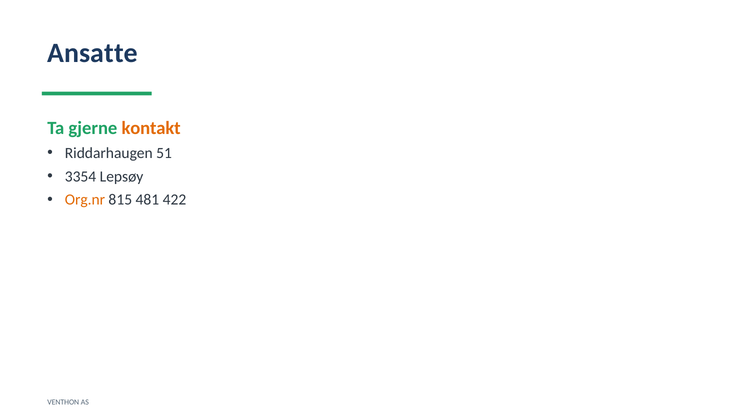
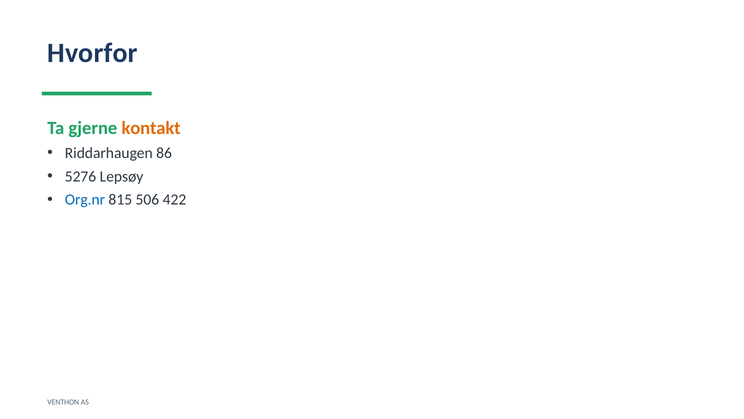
Ansatte: Ansatte -> Hvorfor
51: 51 -> 86
3354: 3354 -> 5276
Org.nr colour: orange -> blue
481: 481 -> 506
